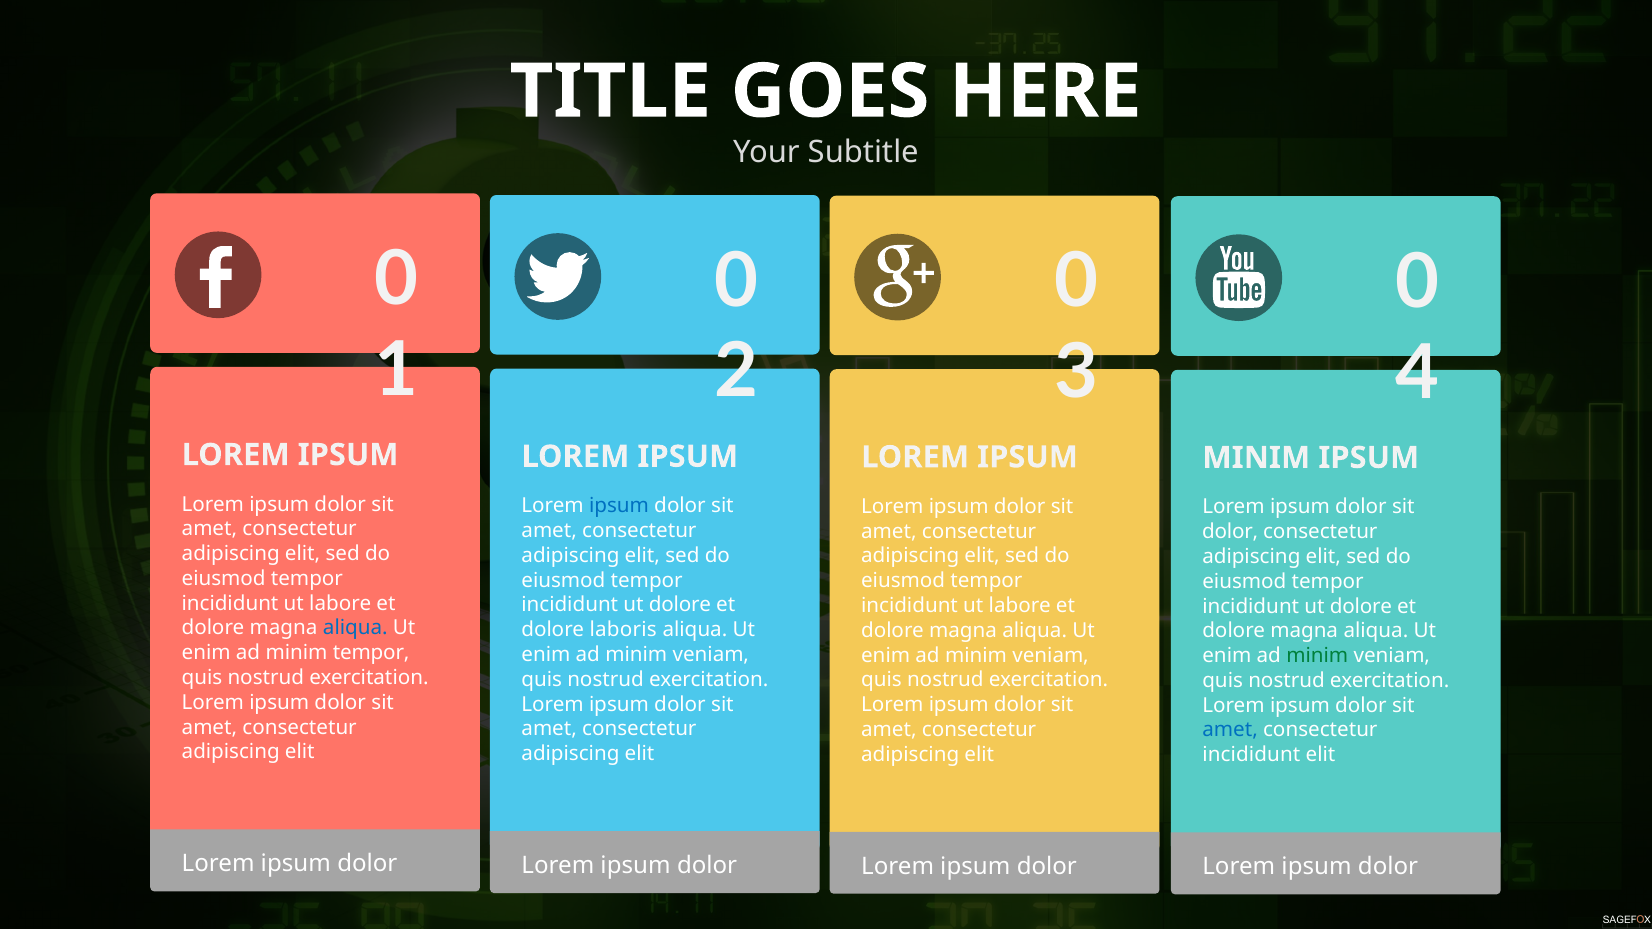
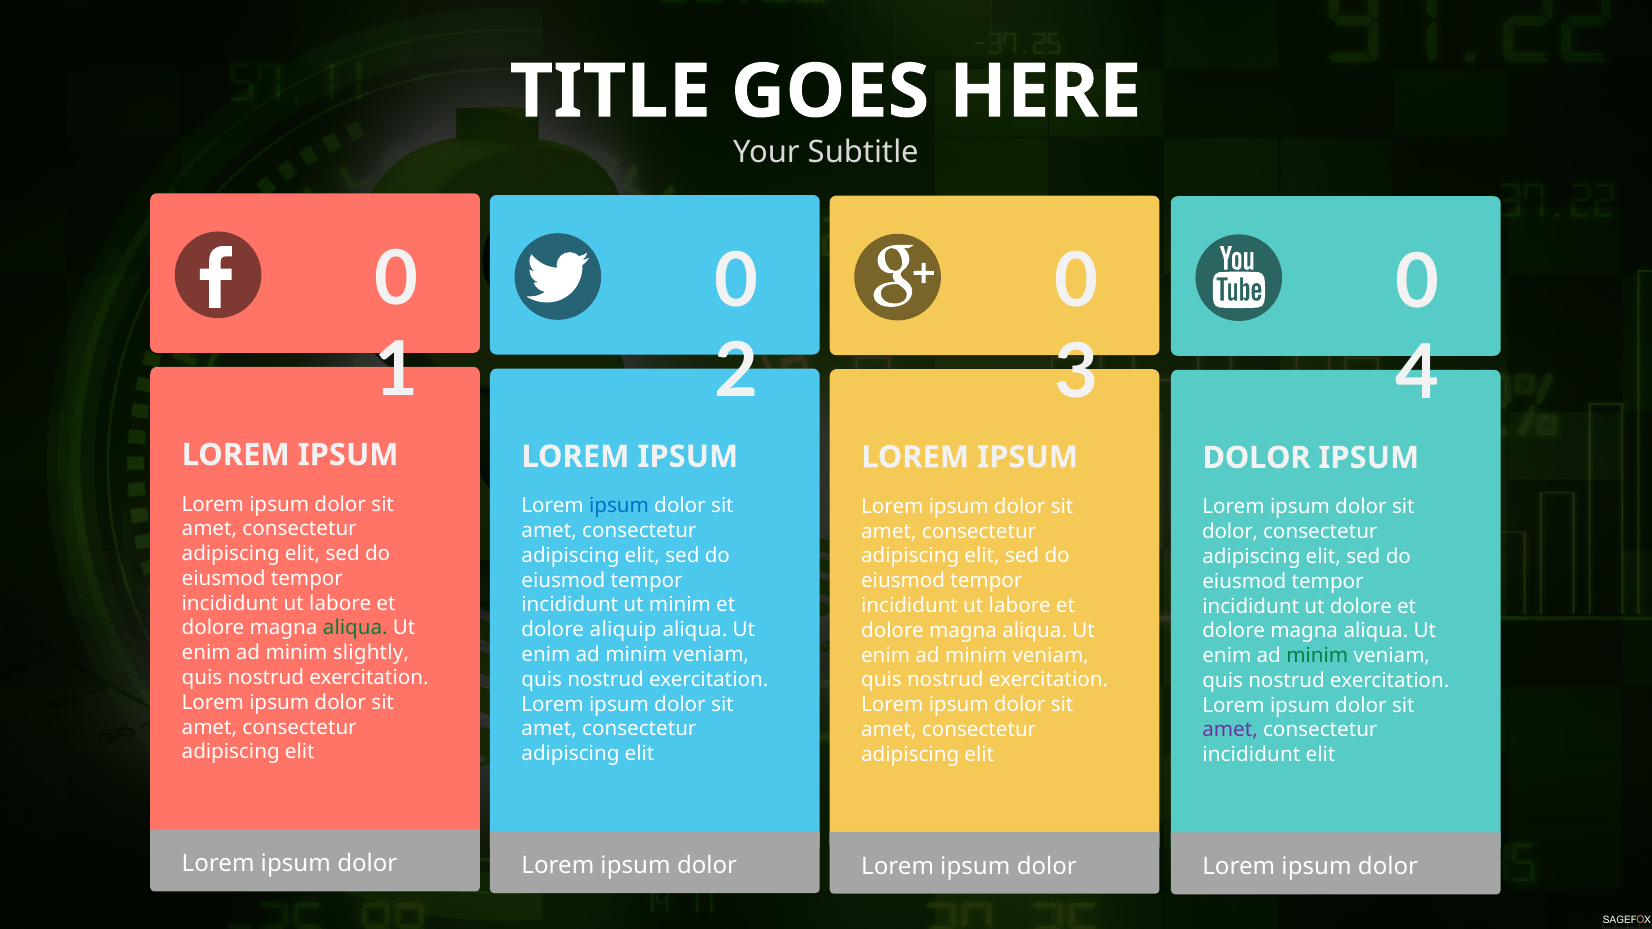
MINIM at (1256, 458): MINIM -> DOLOR
dolore at (680, 605): dolore -> minim
aliqua at (355, 628) colour: blue -> green
laboris: laboris -> aliquip
minim tempor: tempor -> slightly
amet at (1230, 730) colour: blue -> purple
